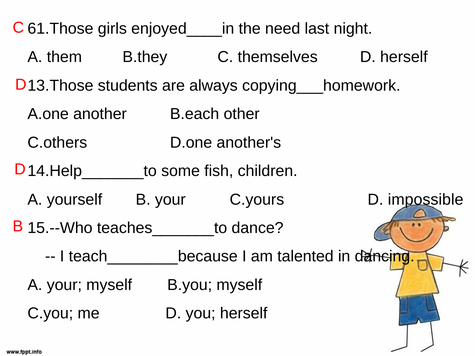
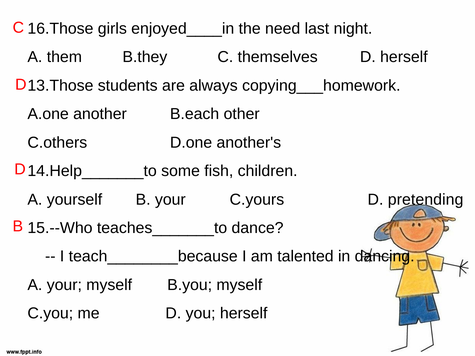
61.Those: 61.Those -> 16.Those
impossible: impossible -> pretending
